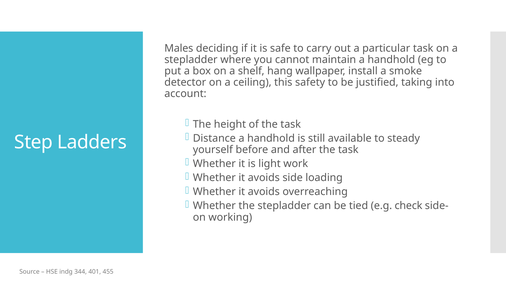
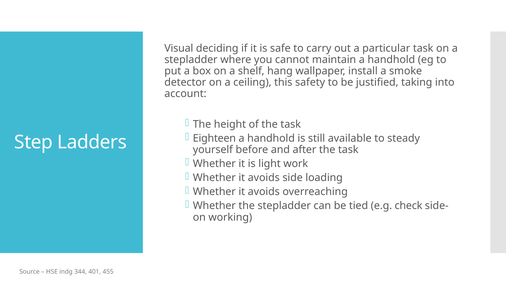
Males: Males -> Visual
Distance: Distance -> Eighteen
